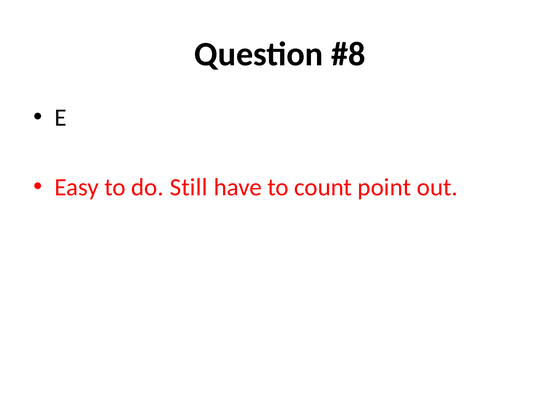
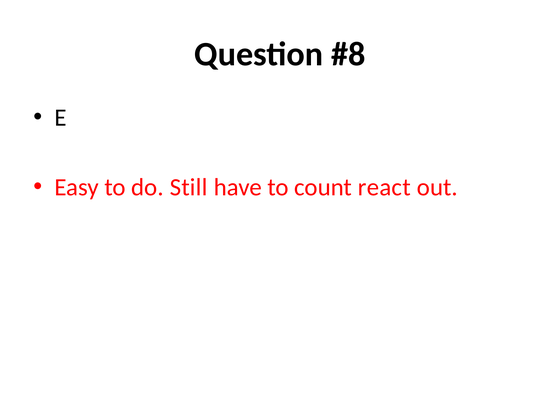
point: point -> react
